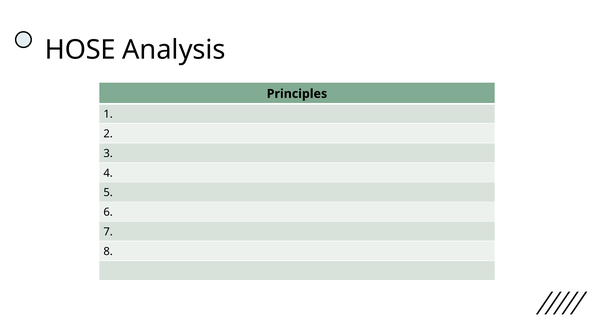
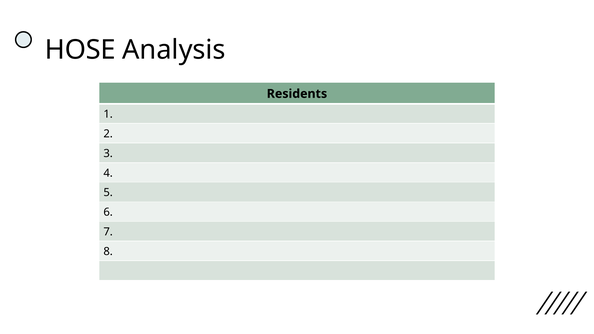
Principles: Principles -> Residents
